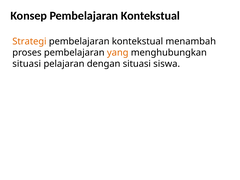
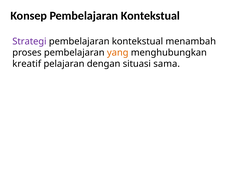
Strategi colour: orange -> purple
situasi at (27, 64): situasi -> kreatif
siswa: siswa -> sama
